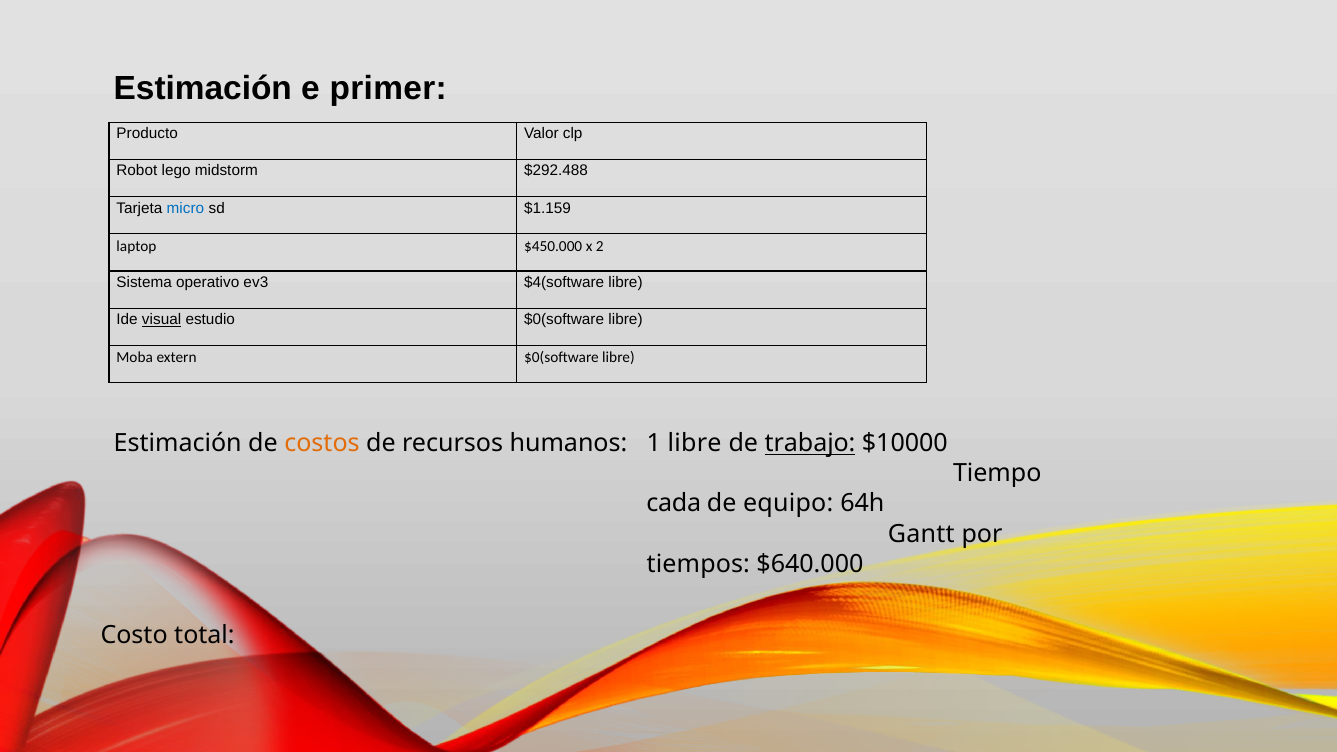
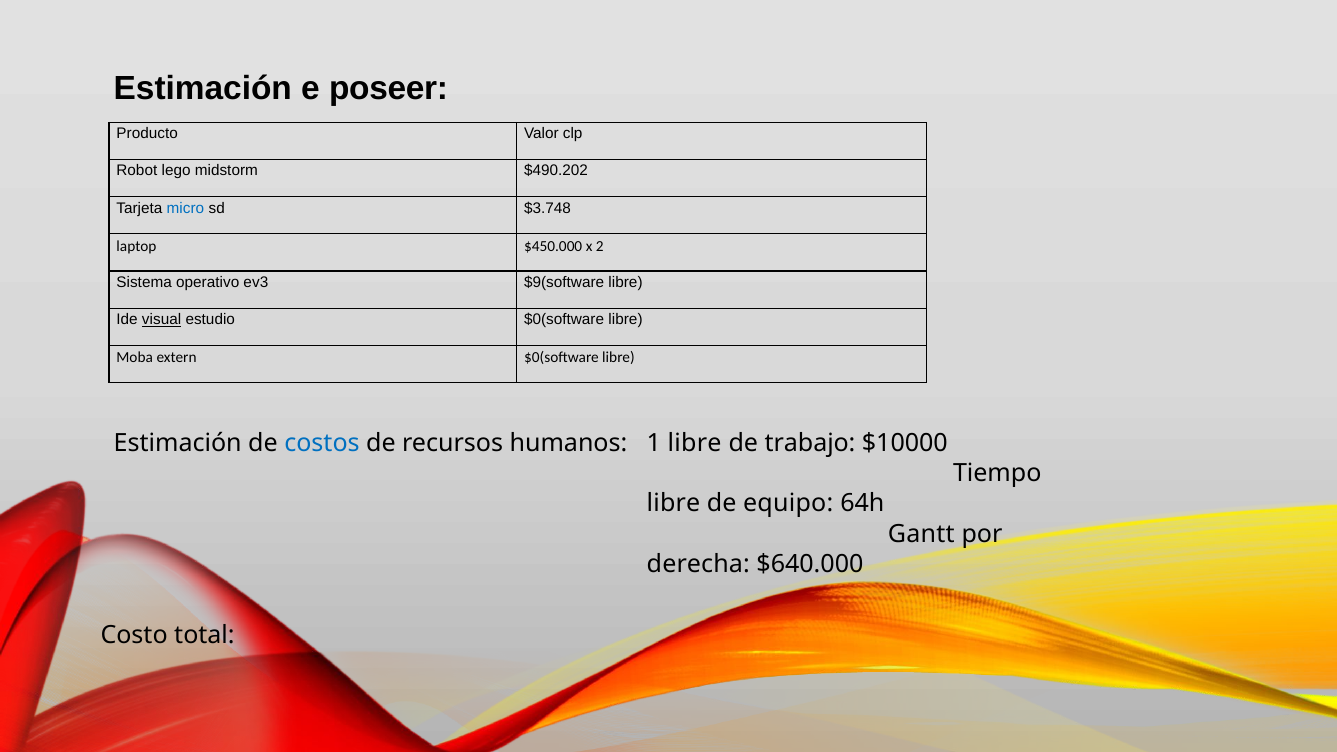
primer: primer -> poseer
$292.488: $292.488 -> $490.202
$1.159: $1.159 -> $3.748
$4(software: $4(software -> $9(software
costos colour: orange -> blue
trabajo underline: present -> none
cada at (674, 504): cada -> libre
tiempos: tiempos -> derecha
